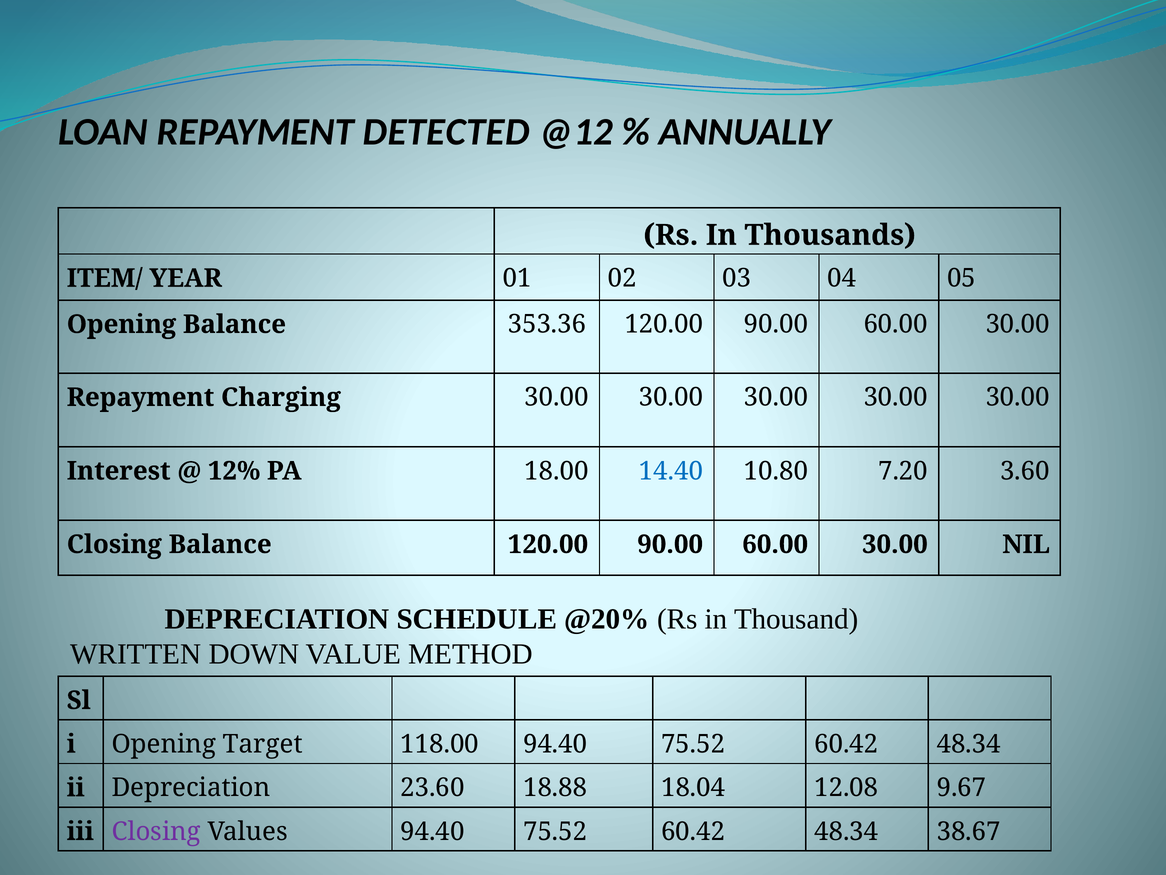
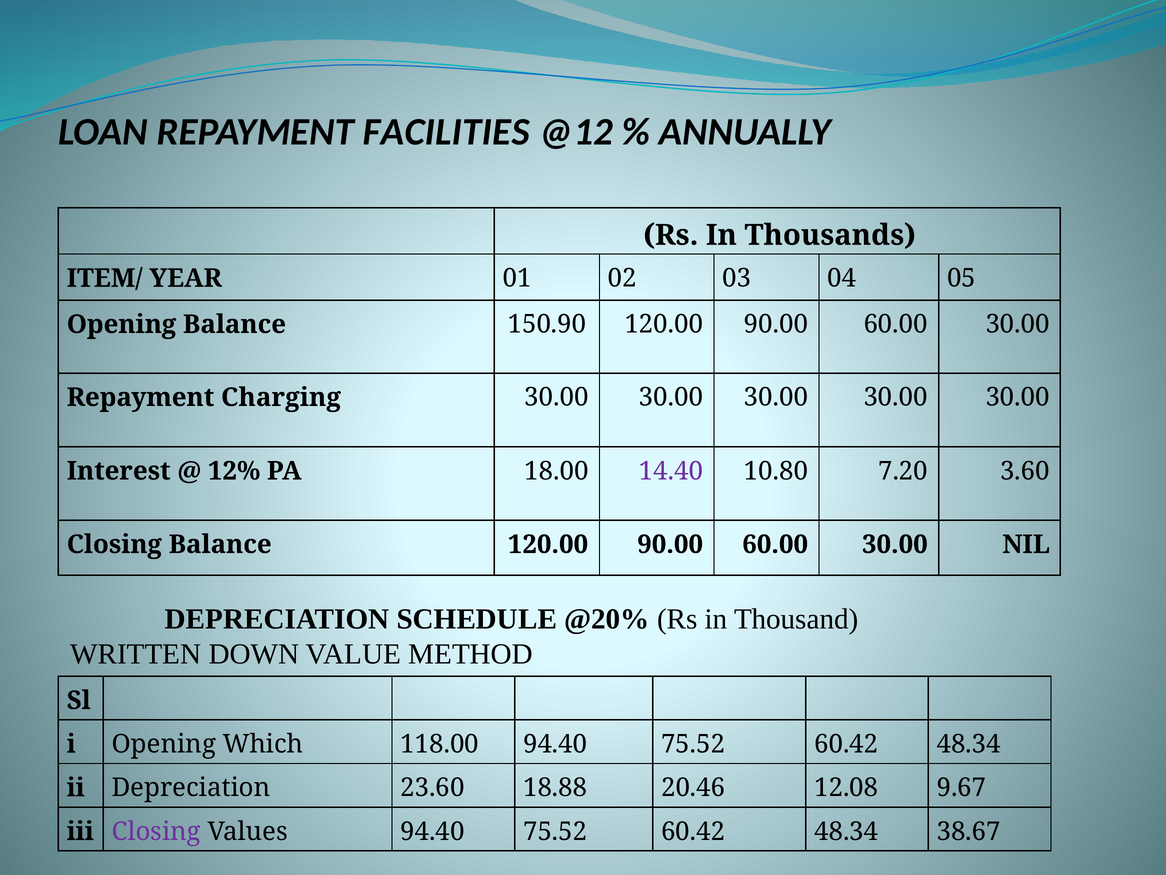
DETECTED: DETECTED -> FACILITIES
353.36: 353.36 -> 150.90
14.40 colour: blue -> purple
Target: Target -> Which
18.04: 18.04 -> 20.46
